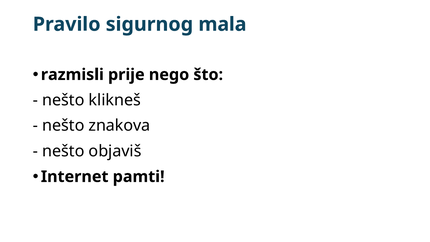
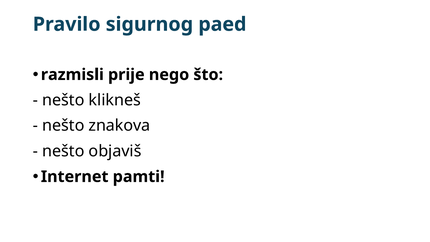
mala: mala -> paed
